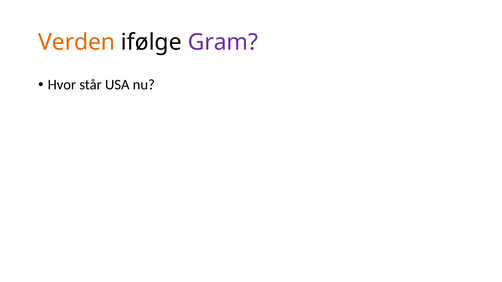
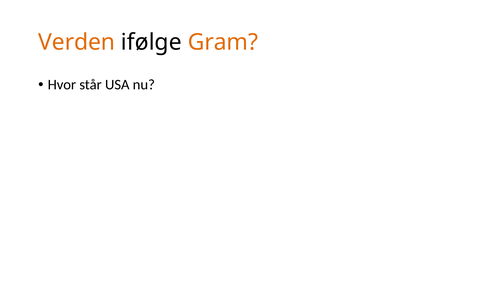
Gram colour: purple -> orange
